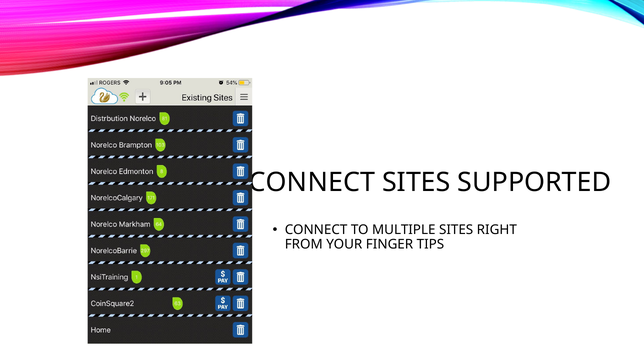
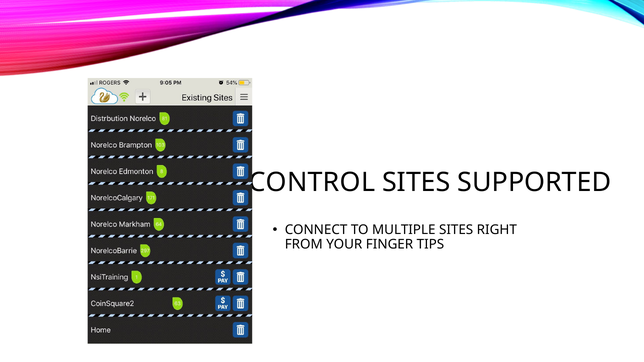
CONNECT at (312, 182): CONNECT -> CONTROL
